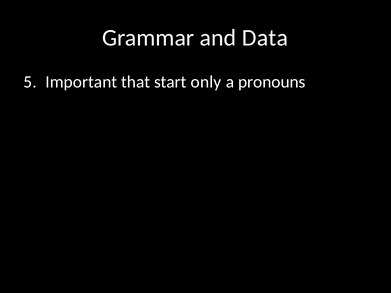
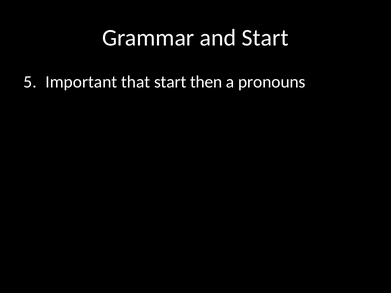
and Data: Data -> Start
only: only -> then
